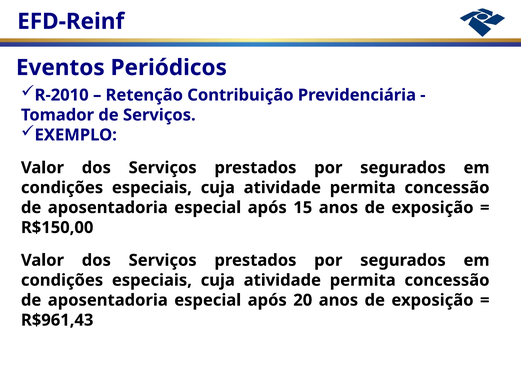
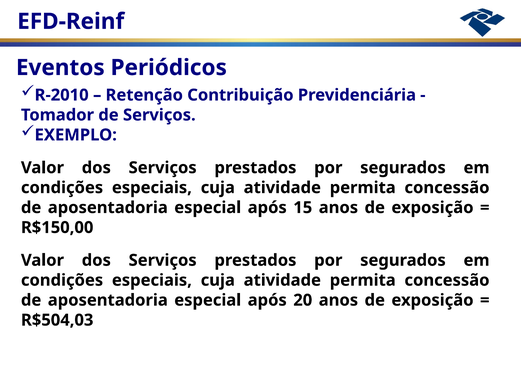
R$961,43: R$961,43 -> R$504,03
